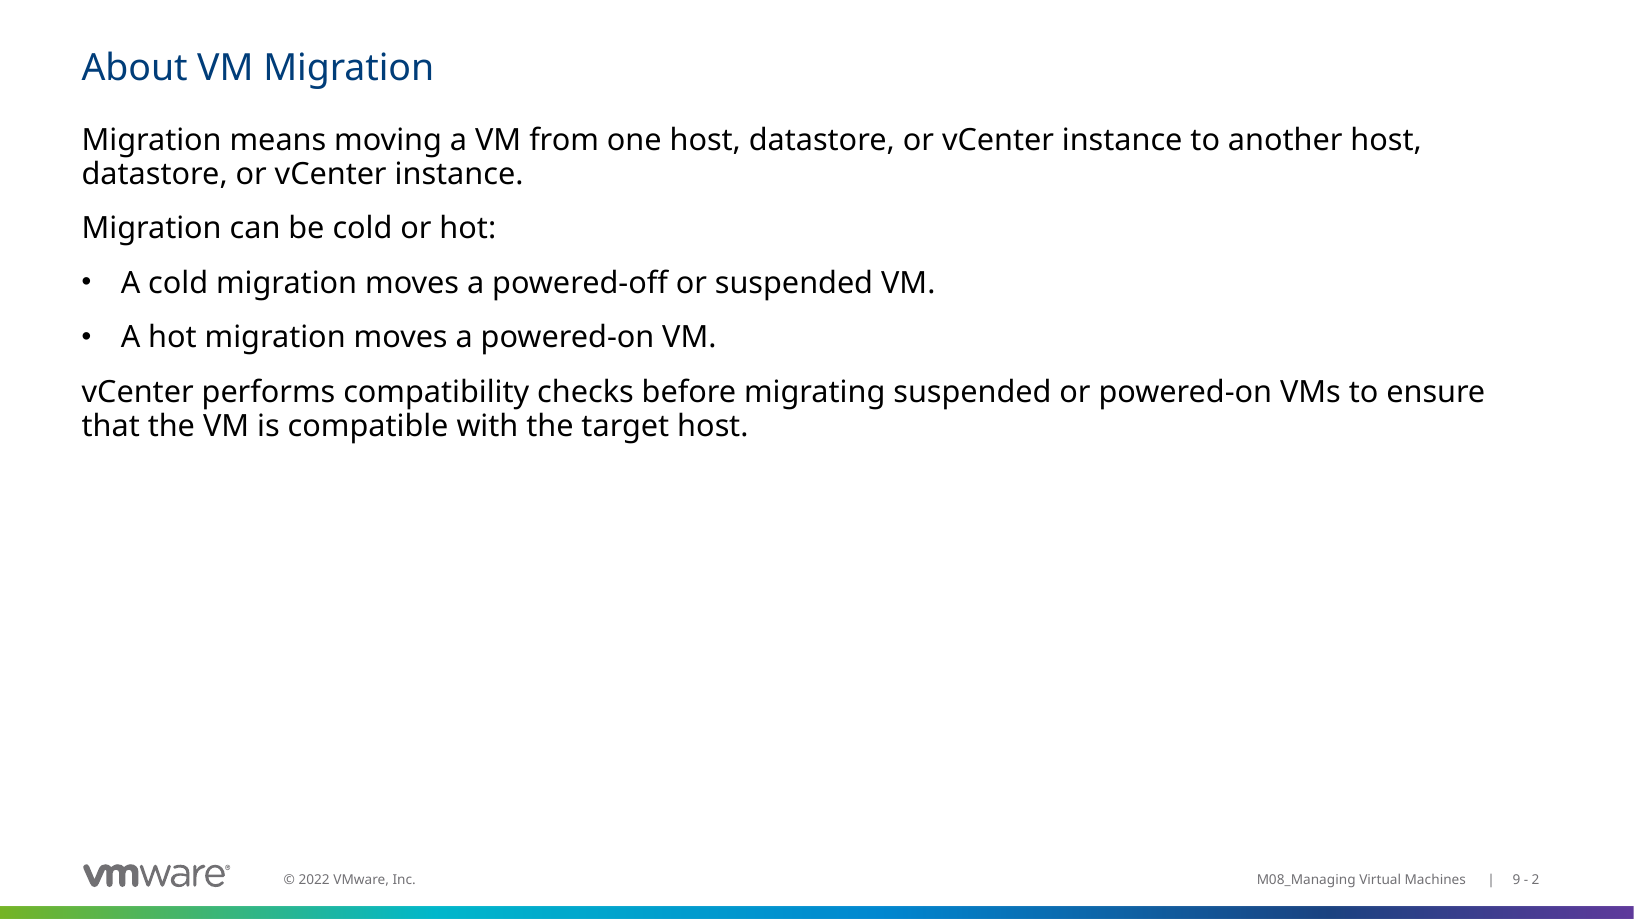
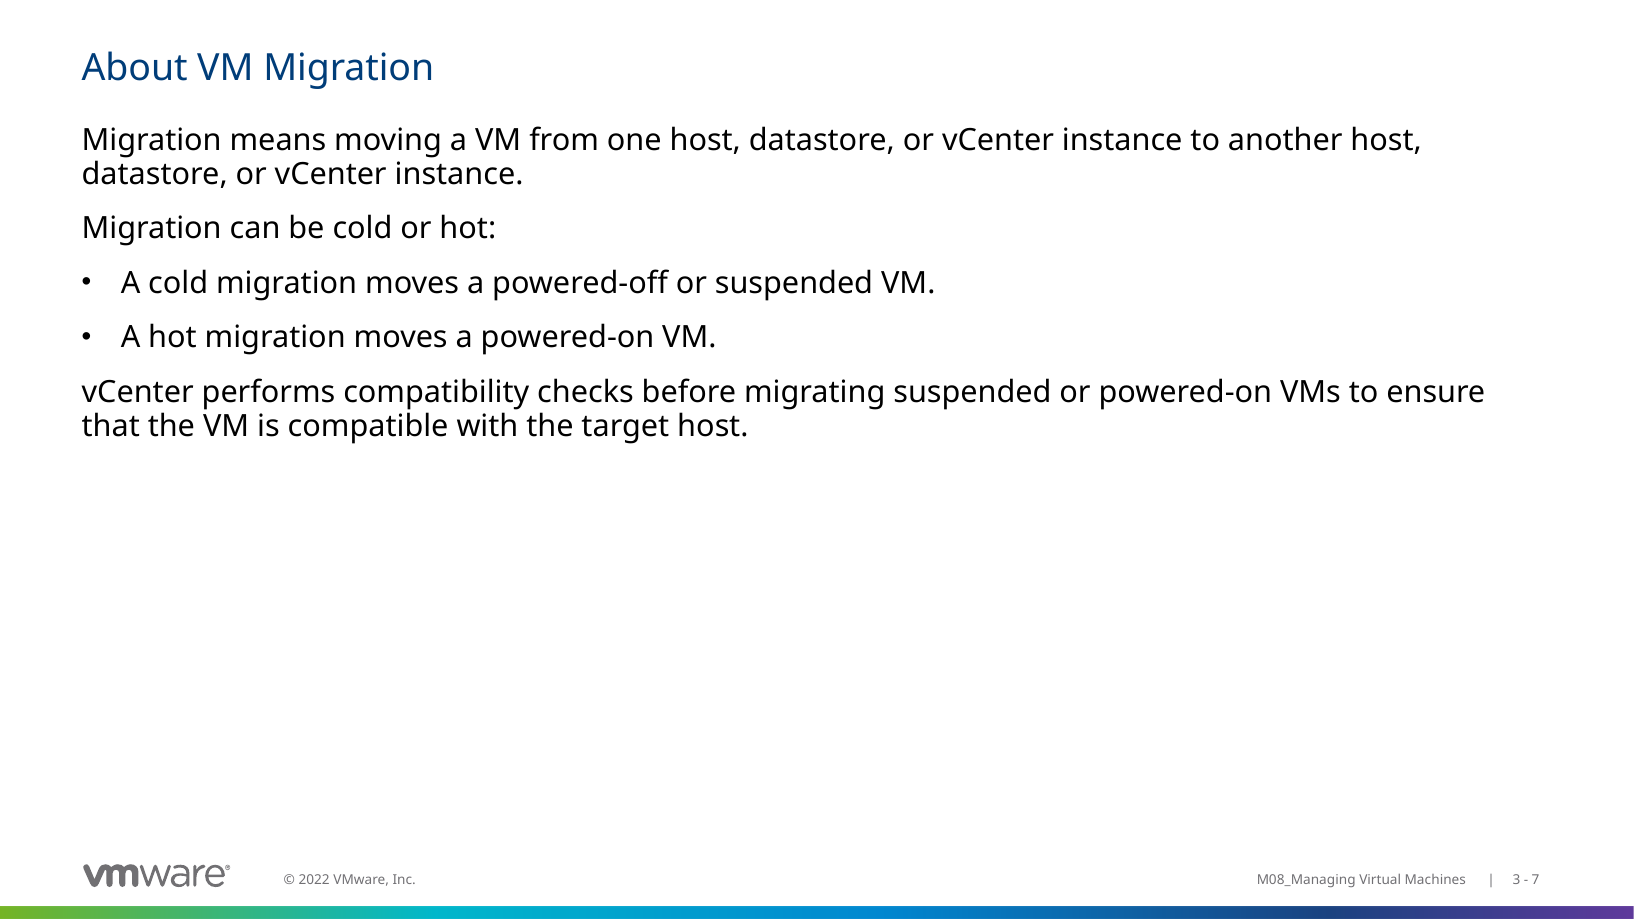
9: 9 -> 3
2: 2 -> 7
